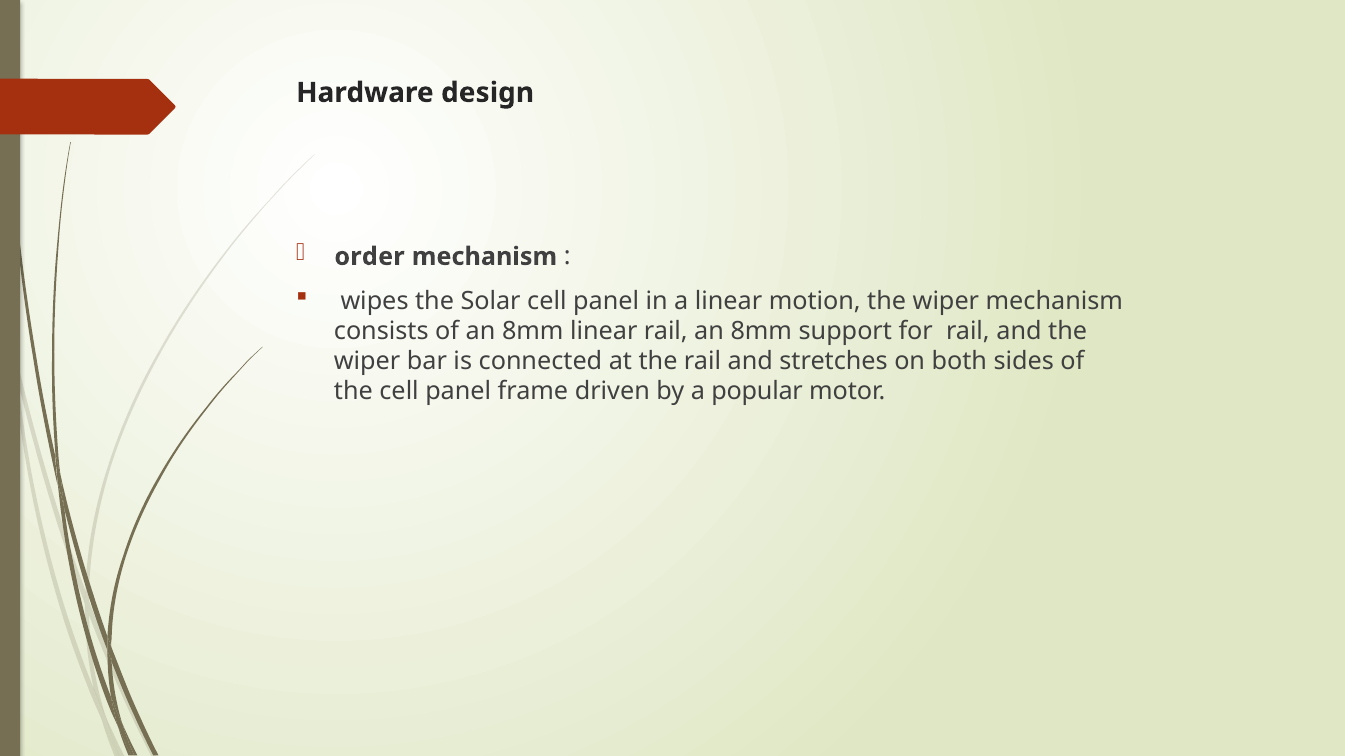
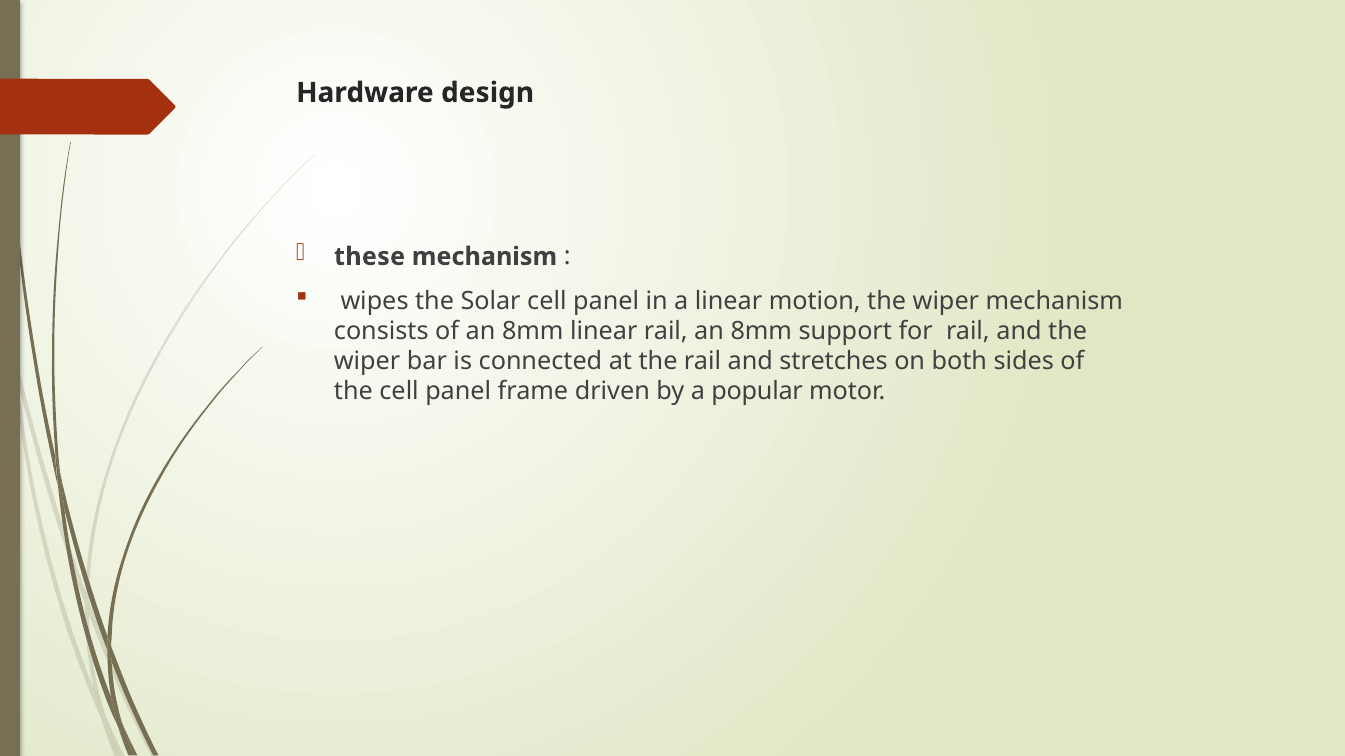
order: order -> these
